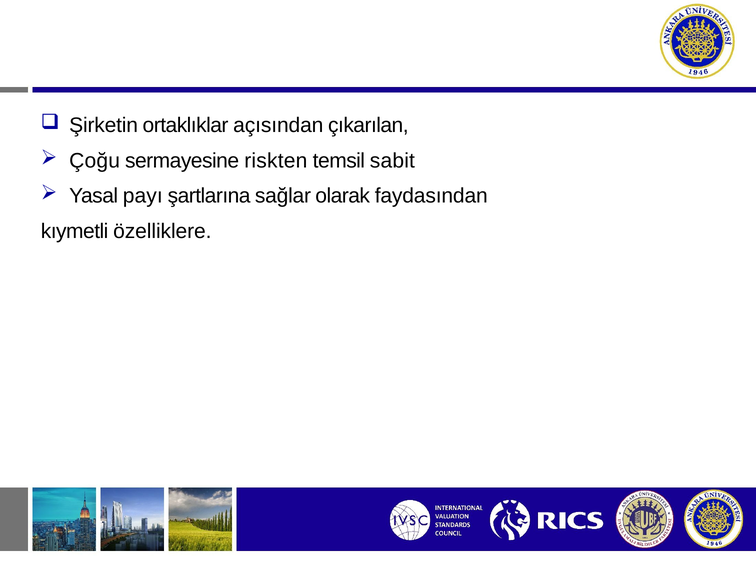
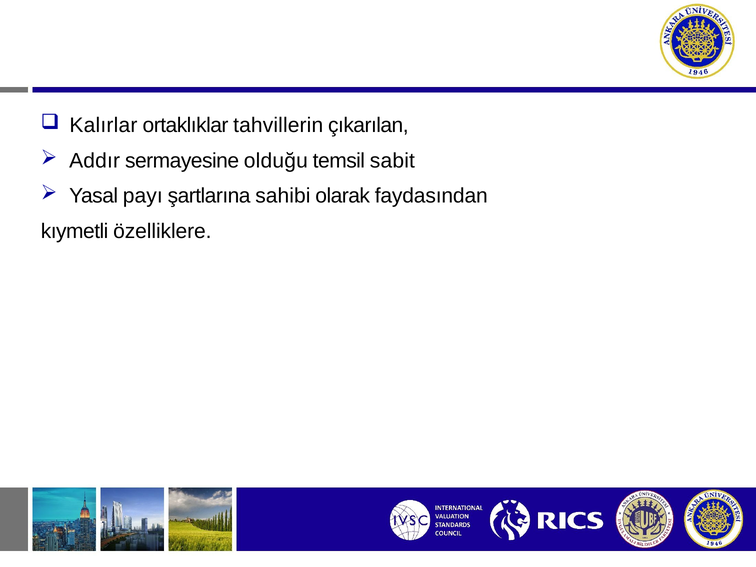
Şirketin: Şirketin -> Kalırlar
açısından: açısından -> tahvillerin
Çoğu: Çoğu -> Addır
riskten: riskten -> olduğu
sağlar: sağlar -> sahibi
